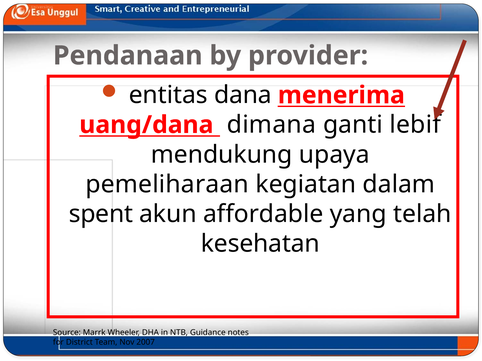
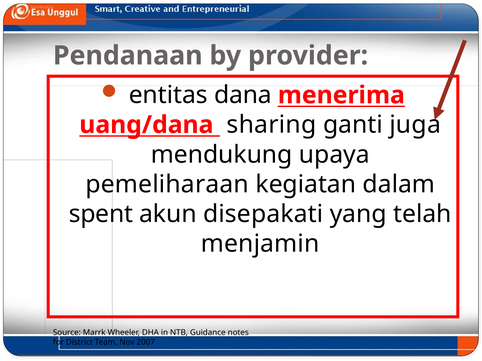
dimana: dimana -> sharing
lebif: lebif -> juga
affordable: affordable -> disepakati
kesehatan: kesehatan -> menjamin
